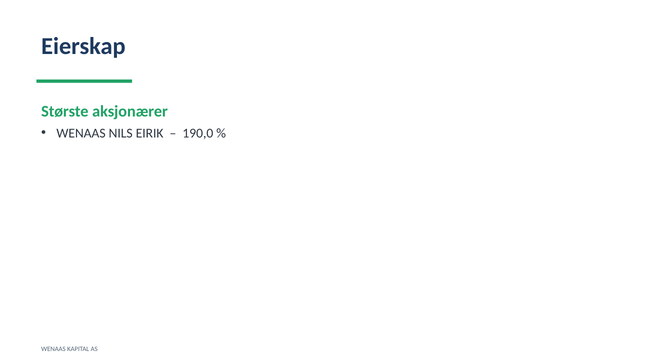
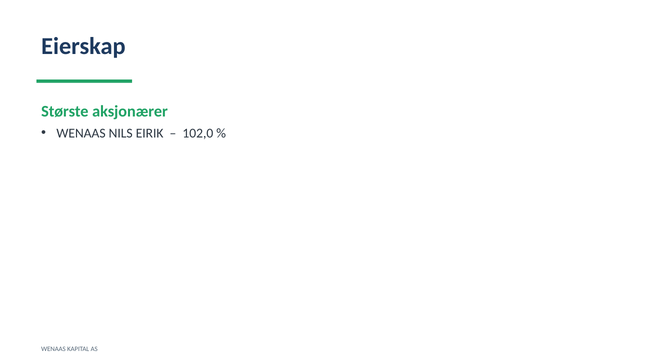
190,0: 190,0 -> 102,0
